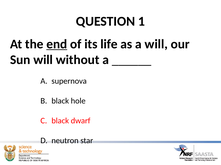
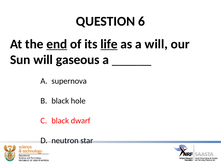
1: 1 -> 6
life underline: none -> present
without: without -> gaseous
